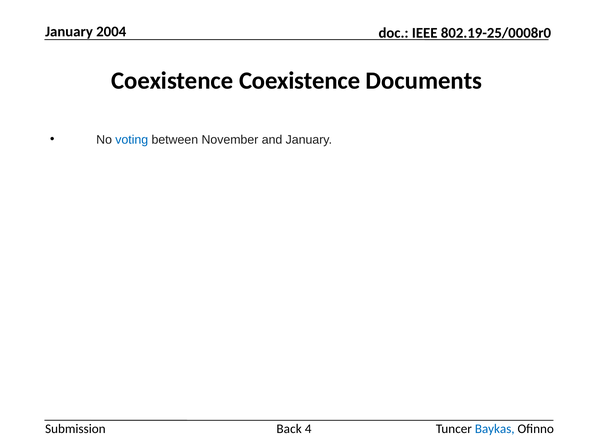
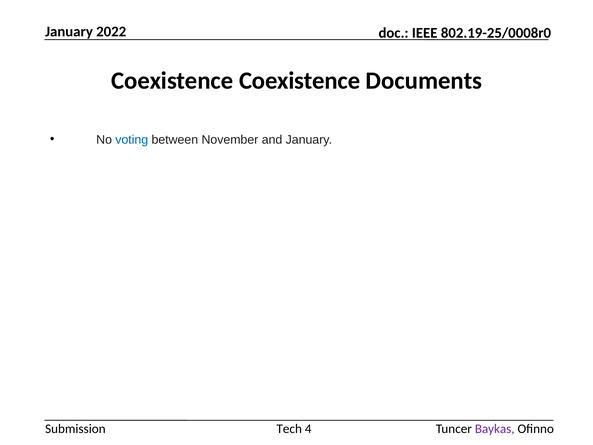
2004: 2004 -> 2022
Back: Back -> Tech
Baykas colour: blue -> purple
